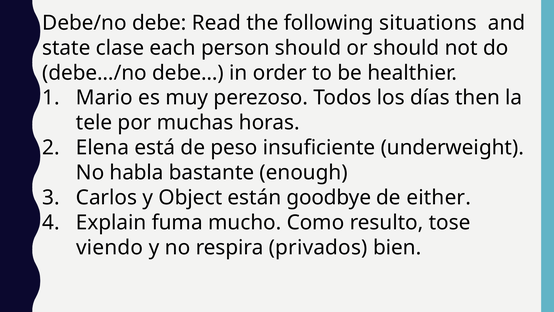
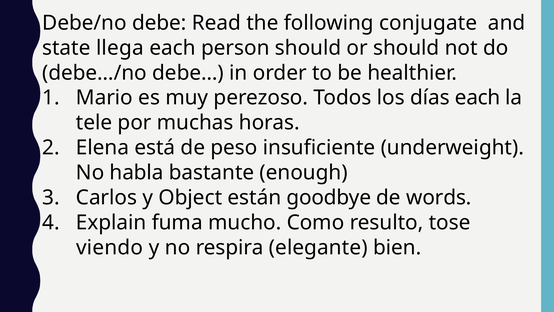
situations: situations -> conjugate
clase: clase -> llega
días then: then -> each
either: either -> words
privados: privados -> elegante
